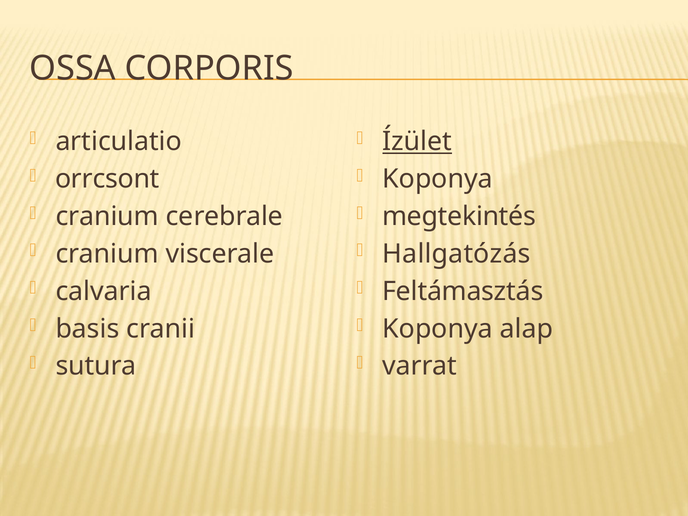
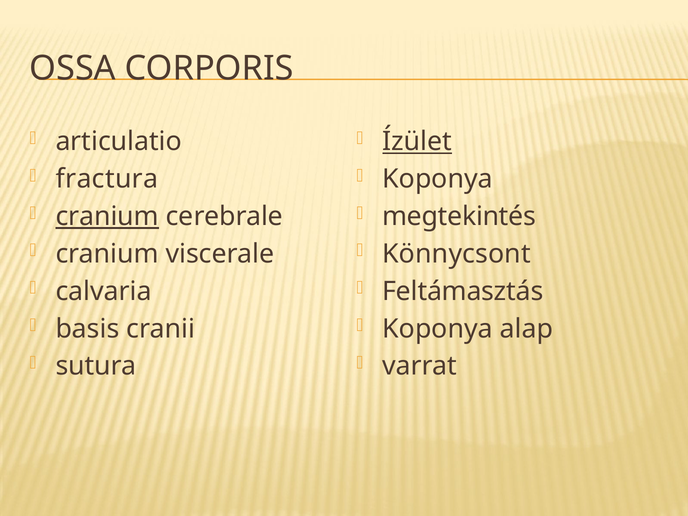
orrcsont: orrcsont -> fractura
cranium at (107, 216) underline: none -> present
Hallgatózás: Hallgatózás -> Könnycsont
